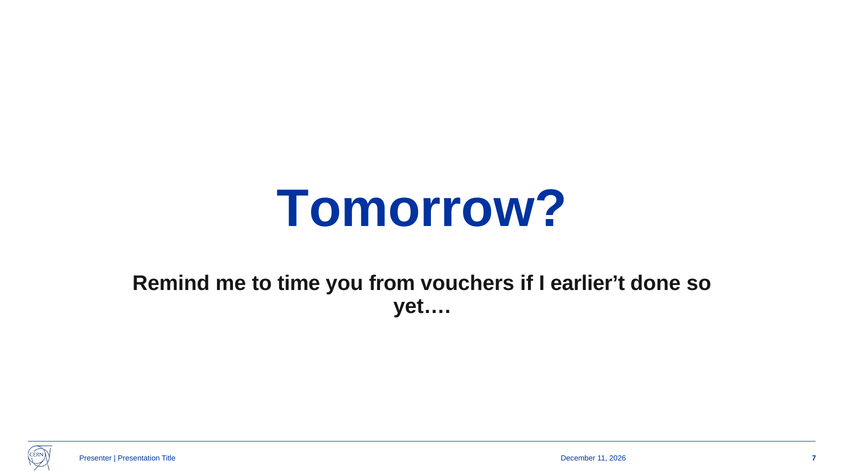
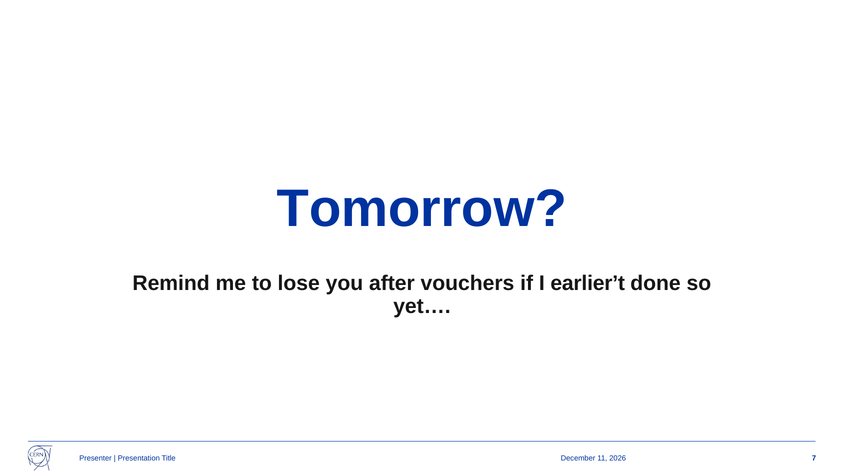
time: time -> lose
from: from -> after
